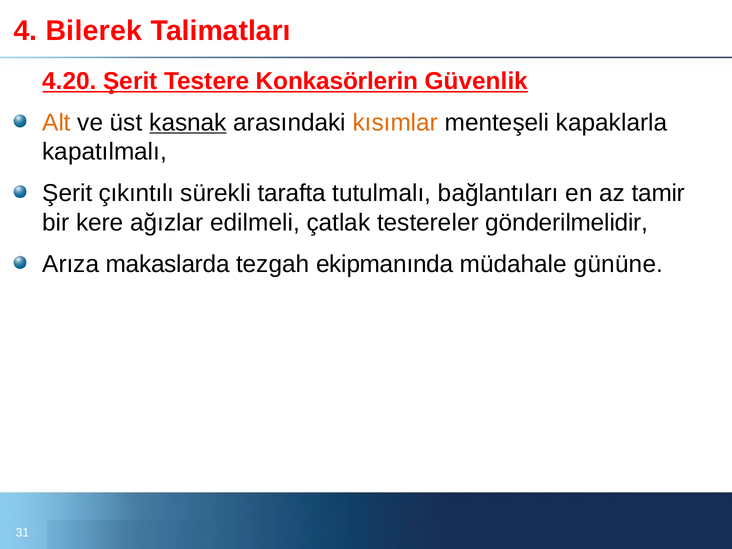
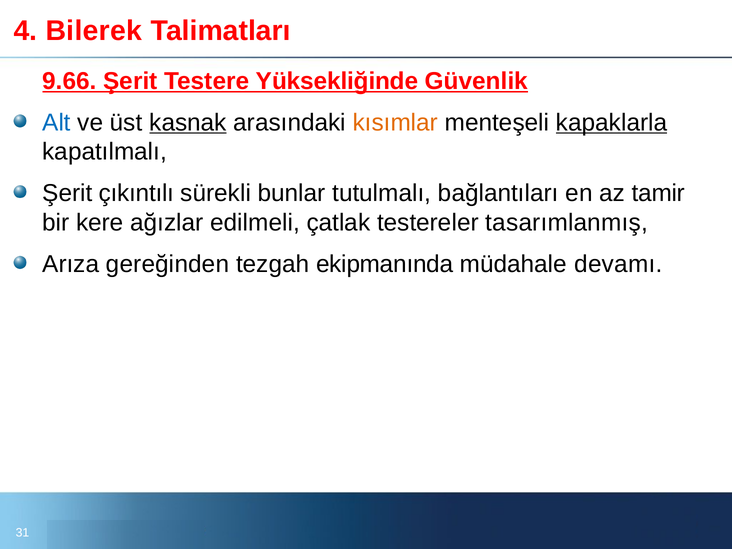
4.20: 4.20 -> 9.66
Konkasörlerin: Konkasörlerin -> Yüksekliğinde
Alt colour: orange -> blue
kapaklarla underline: none -> present
tarafta: tarafta -> bunlar
gönderilmelidir: gönderilmelidir -> tasarımlanmış
makaslarda: makaslarda -> gereğinden
gününe: gününe -> devamı
